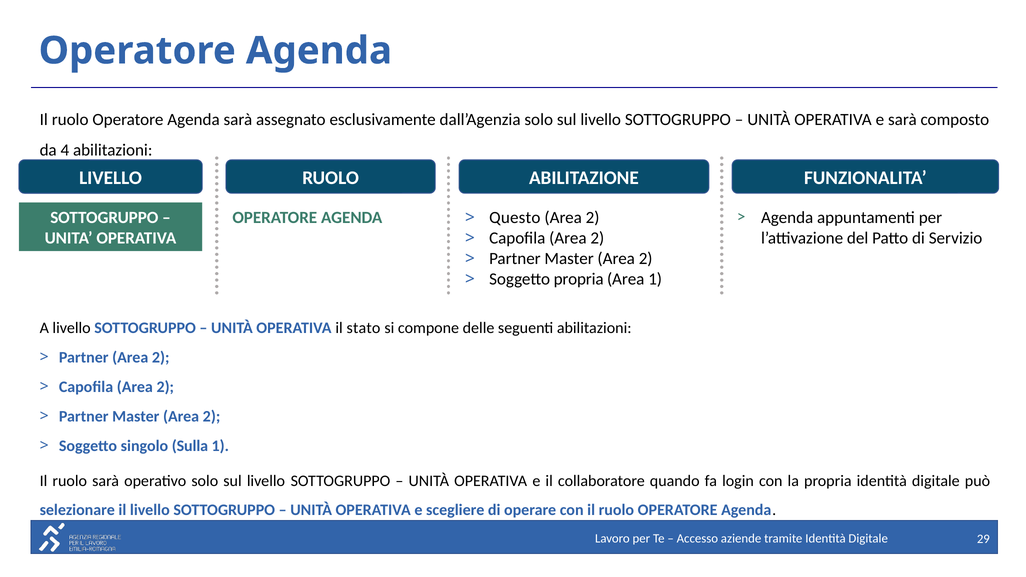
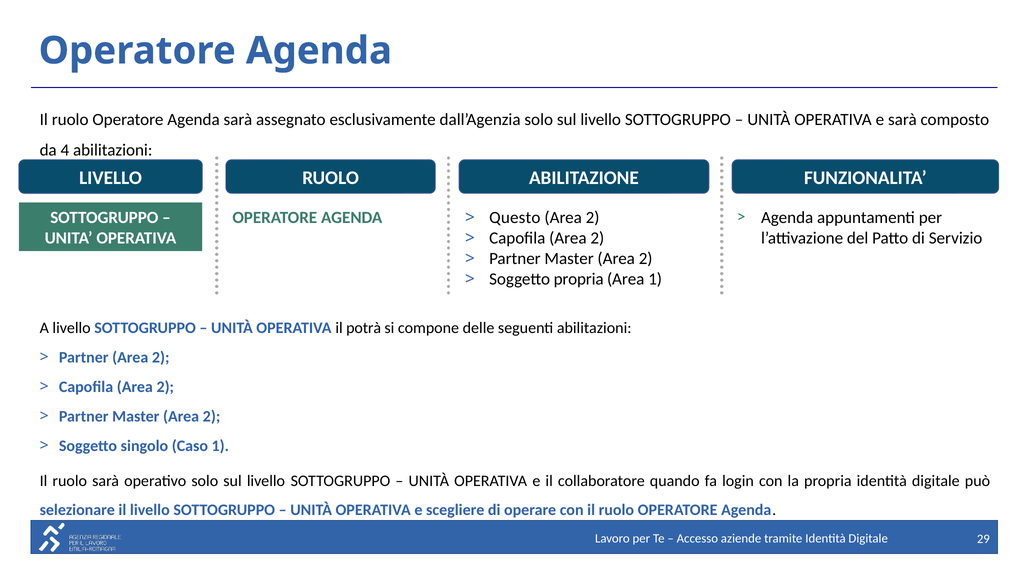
stato: stato -> potrà
Sulla: Sulla -> Caso
